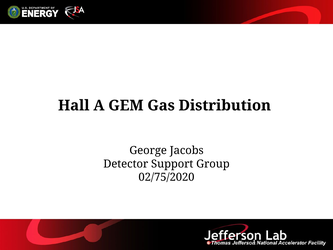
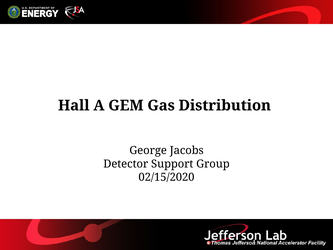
02/75/2020: 02/75/2020 -> 02/15/2020
